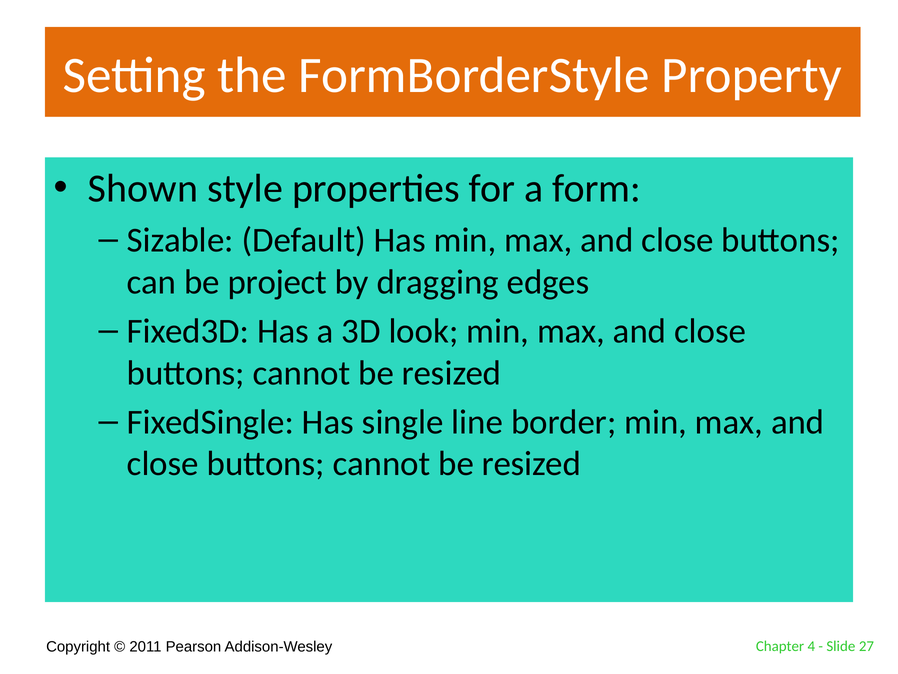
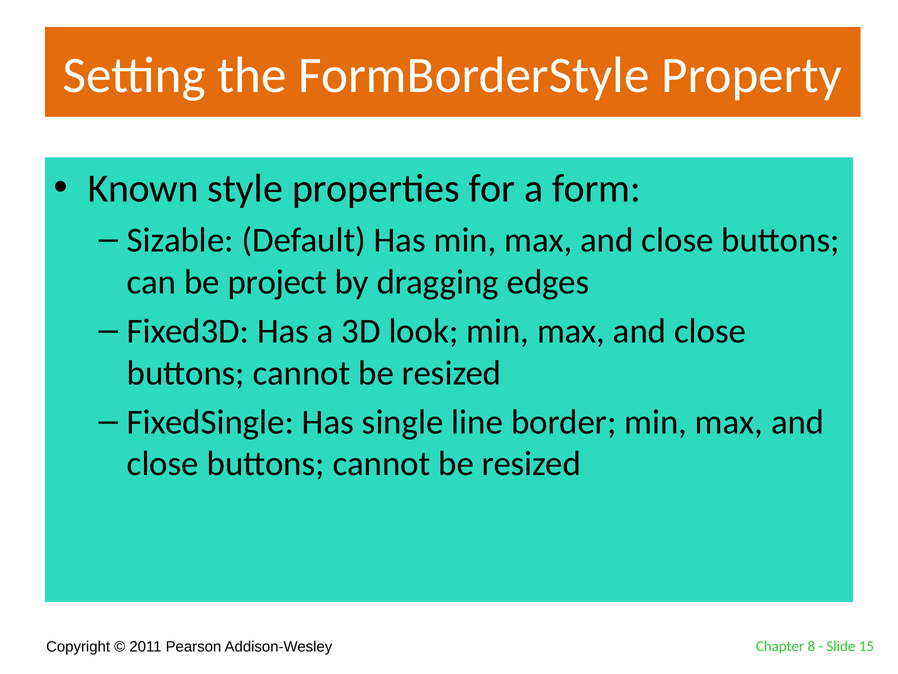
Shown: Shown -> Known
4: 4 -> 8
27: 27 -> 15
